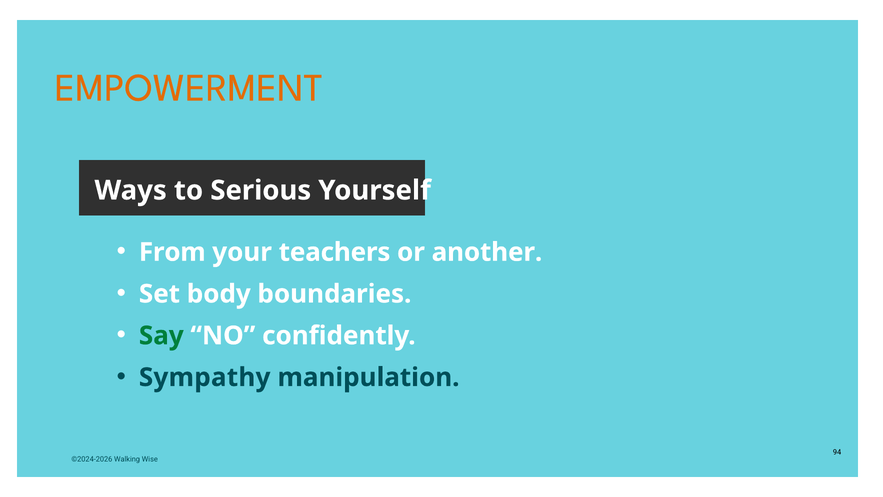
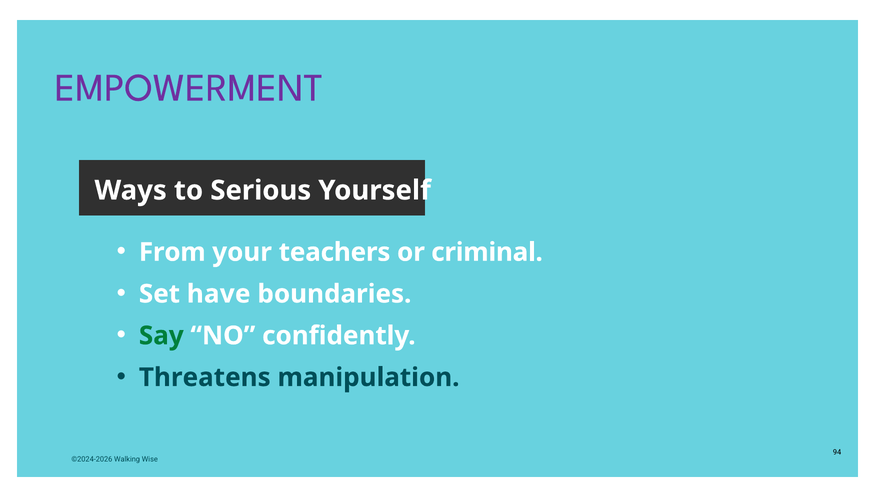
EMPOWERMENT colour: orange -> purple
another: another -> criminal
body: body -> have
Sympathy: Sympathy -> Threatens
